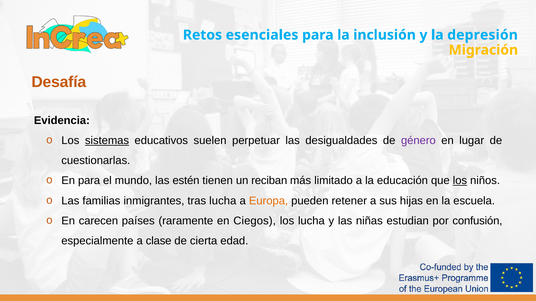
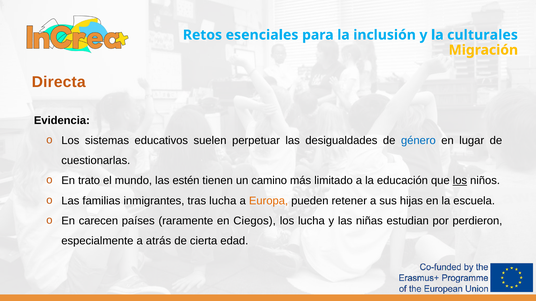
depresión: depresión -> culturales
Desafía: Desafía -> Directa
sistemas underline: present -> none
género colour: purple -> blue
En para: para -> trato
reciban: reciban -> camino
confusión: confusión -> perdieron
clase: clase -> atrás
